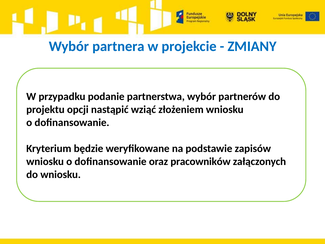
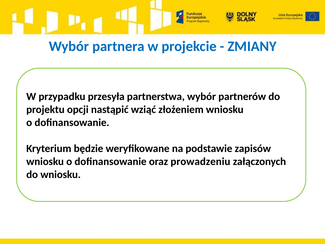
podanie: podanie -> przesyła
pracowników: pracowników -> prowadzeniu
